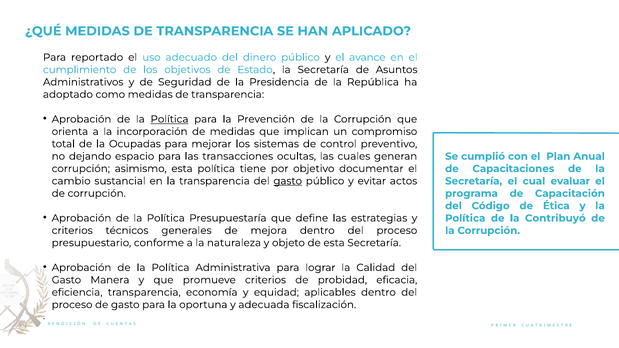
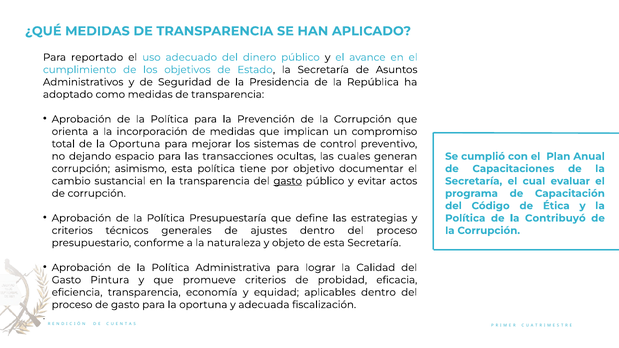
Política at (169, 119) underline: present -> none
de la Ocupadas: Ocupadas -> Oportuna
mejora: mejora -> ajustes
Manera: Manera -> Pintura
